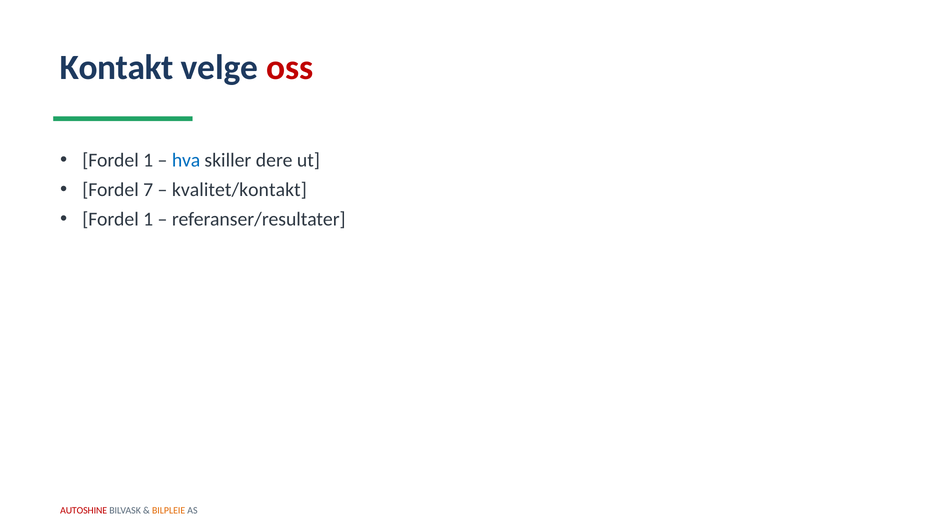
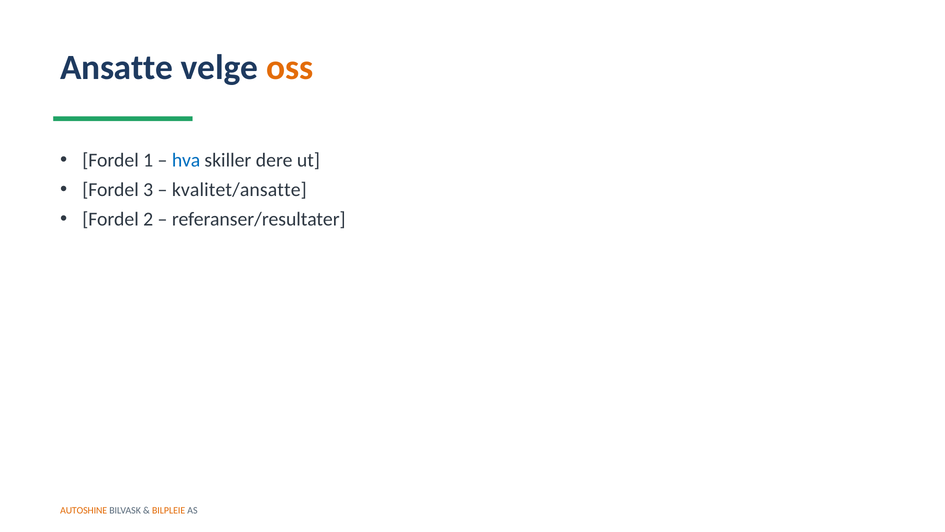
Kontakt: Kontakt -> Ansatte
oss colour: red -> orange
7: 7 -> 3
kvalitet/kontakt: kvalitet/kontakt -> kvalitet/ansatte
1 at (148, 219): 1 -> 2
AUTOSHINE colour: red -> orange
